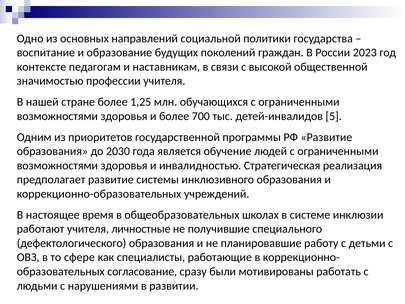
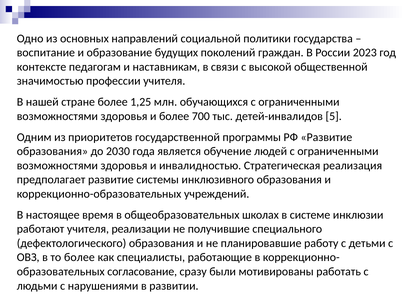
личностные: личностные -> реализации
то сфере: сфере -> более
